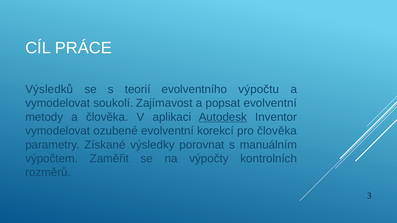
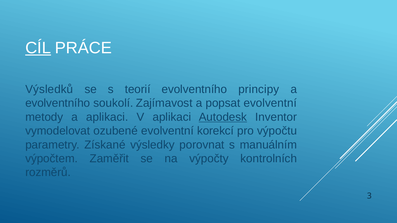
CÍL underline: none -> present
výpočtu: výpočtu -> principy
vymodelovat at (58, 103): vymodelovat -> evolventního
a člověka: člověka -> aplikaci
pro člověka: člověka -> výpočtu
